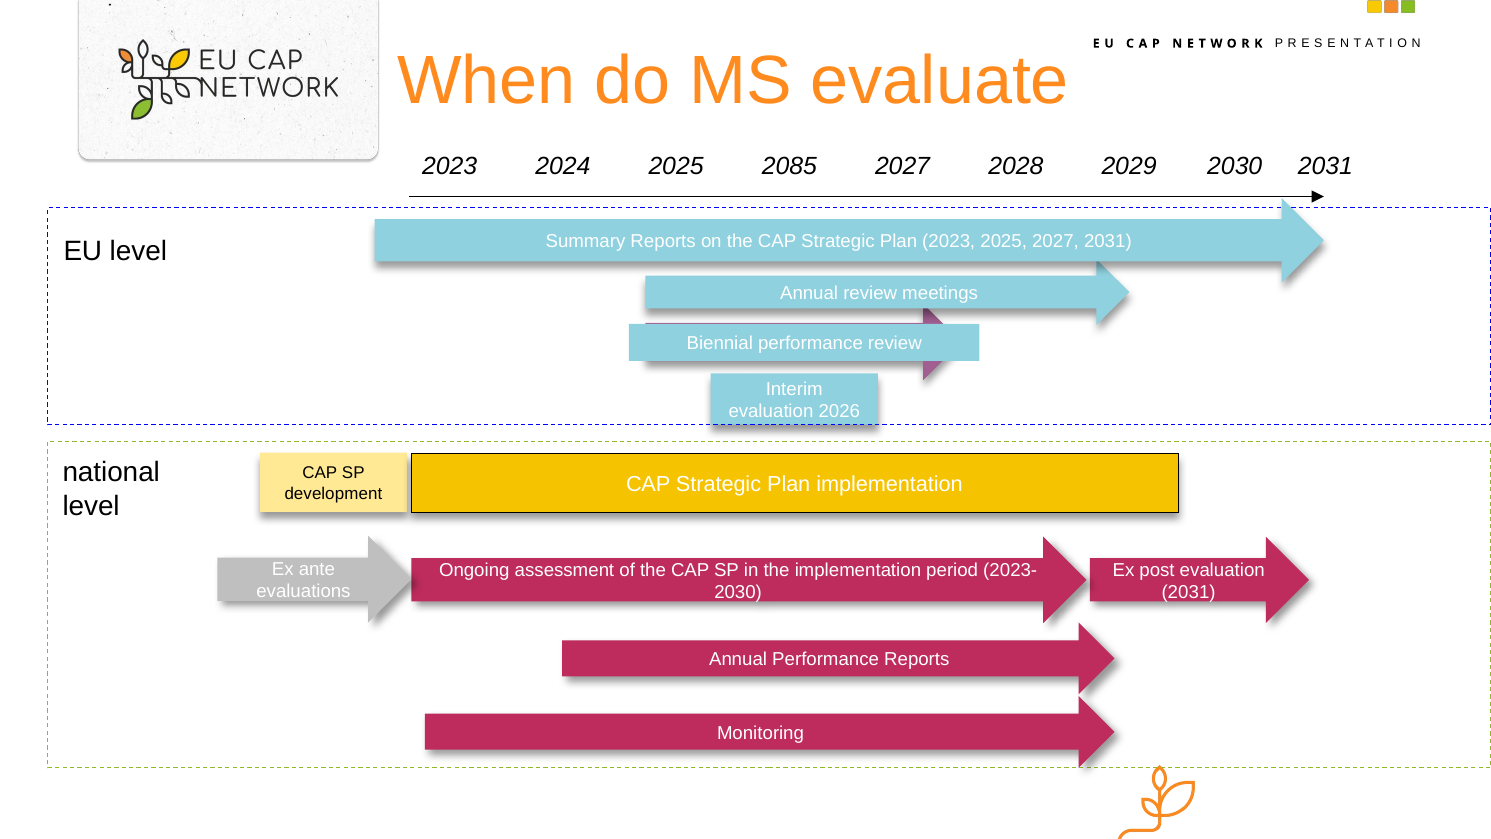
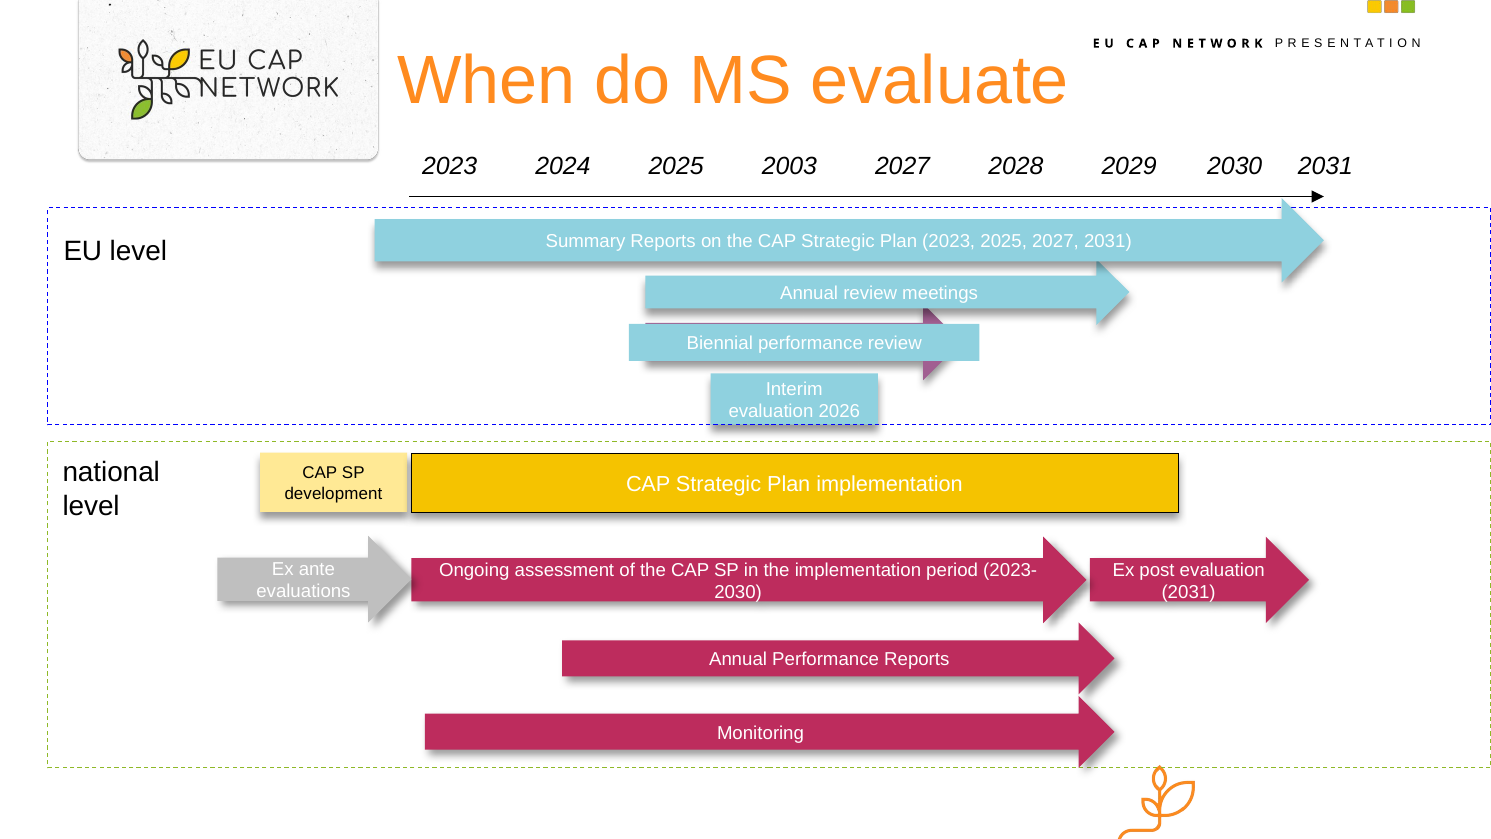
2085: 2085 -> 2003
